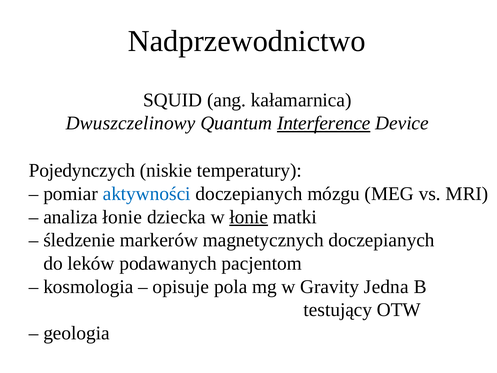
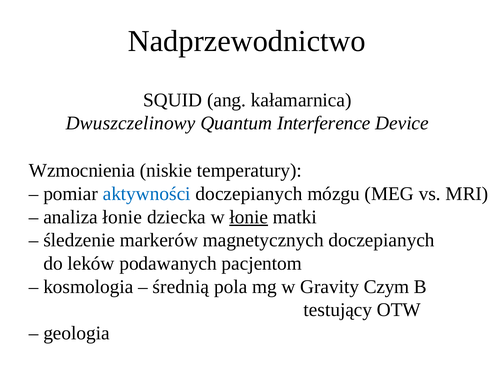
Interference underline: present -> none
Pojedynczych: Pojedynczych -> Wzmocnienia
opisuje: opisuje -> średnią
Jedna: Jedna -> Czym
